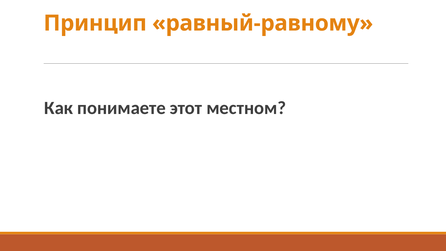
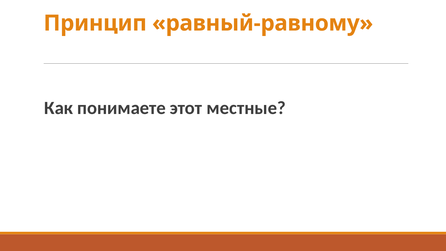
местном: местном -> местные
